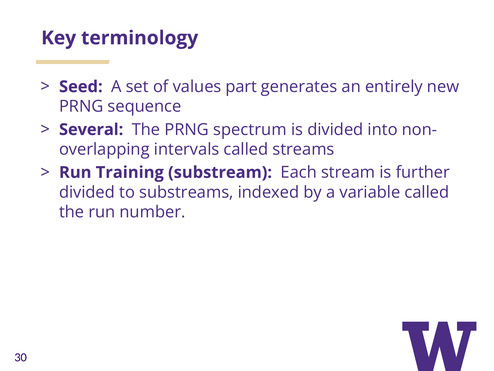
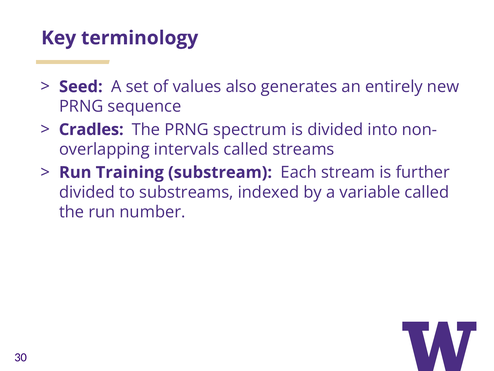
part: part -> also
Several: Several -> Cradles
